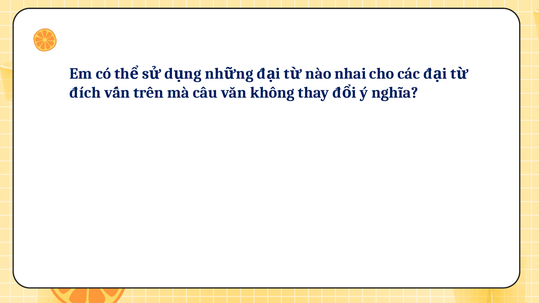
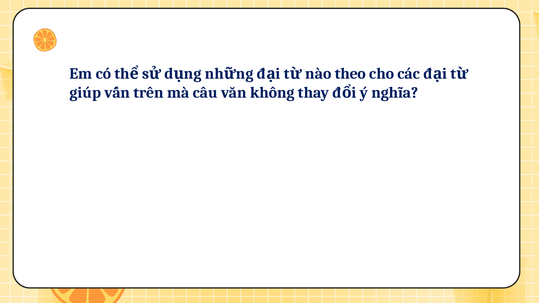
nhai: nhai -> theo
đích: đích -> giúp
